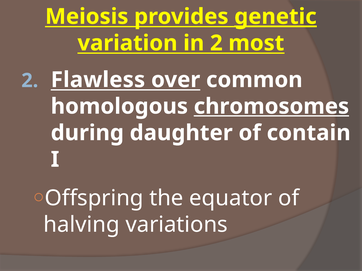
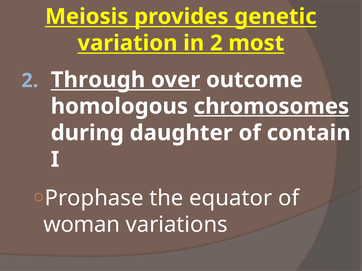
genetic underline: present -> none
Flawless: Flawless -> Through
common: common -> outcome
Offspring: Offspring -> Prophase
halving: halving -> woman
